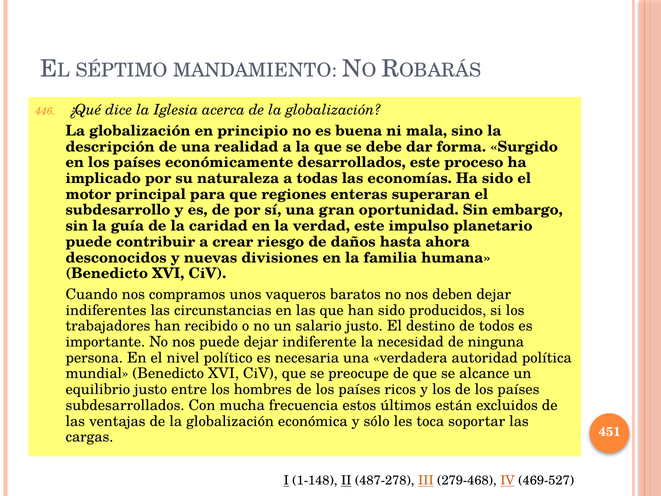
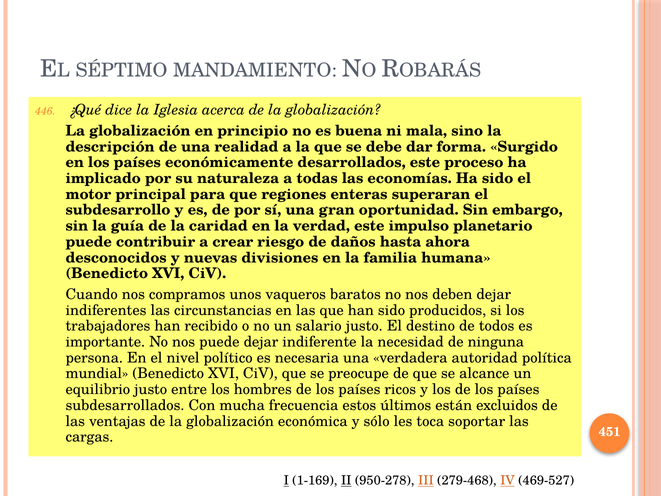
1-148: 1-148 -> 1-169
487-278: 487-278 -> 950-278
